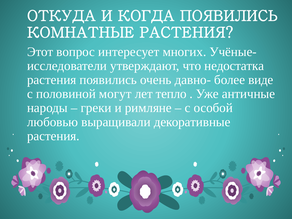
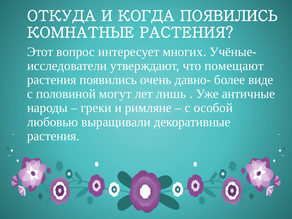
недостатка: недостатка -> помещают
тепло: тепло -> лишь
